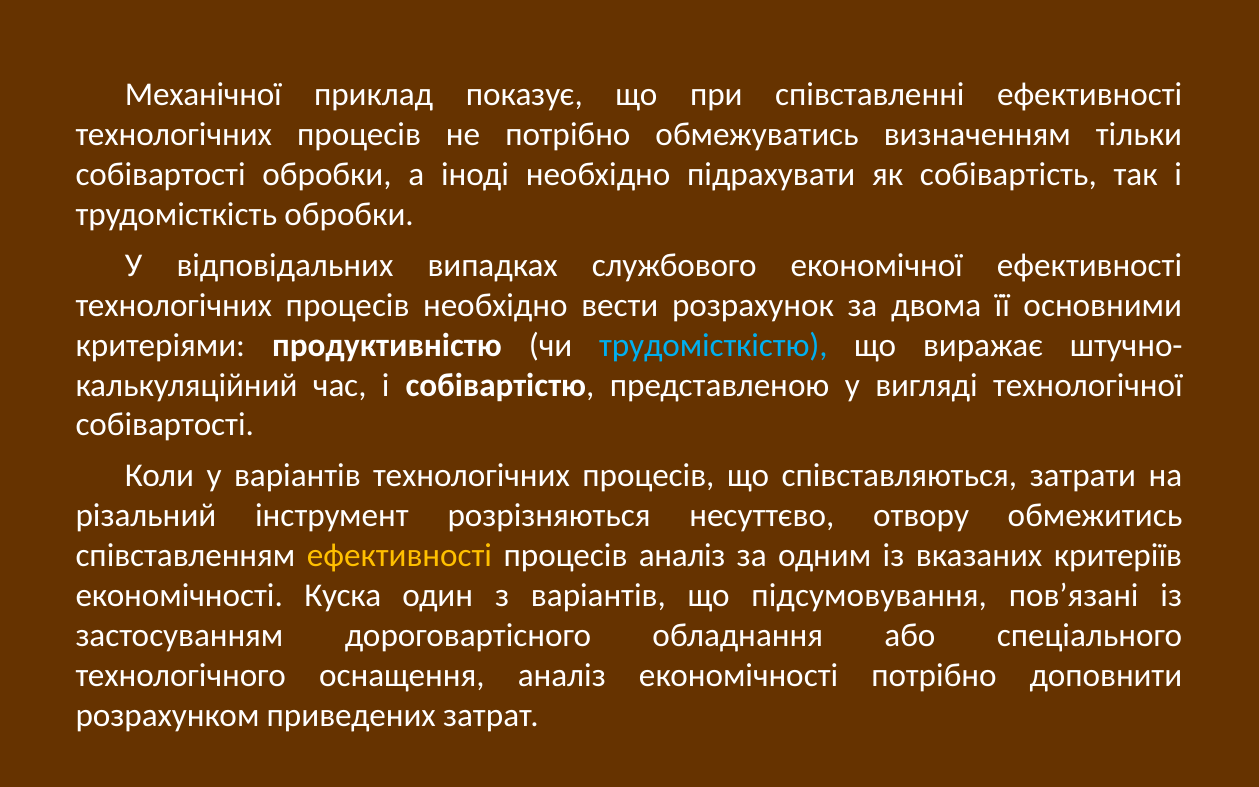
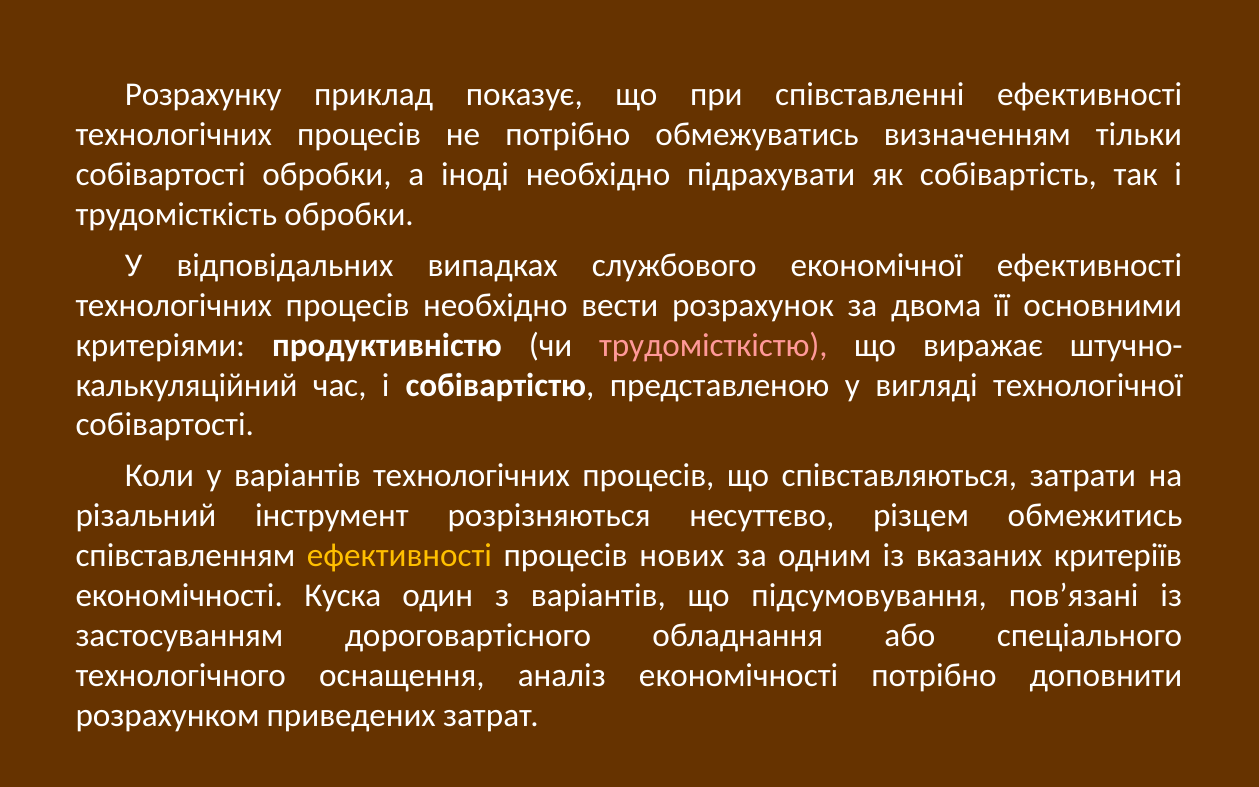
Механічної: Механічної -> Розрахунку
трудомісткістю colour: light blue -> pink
отвору: отвору -> різцем
процесів аналіз: аналіз -> нових
